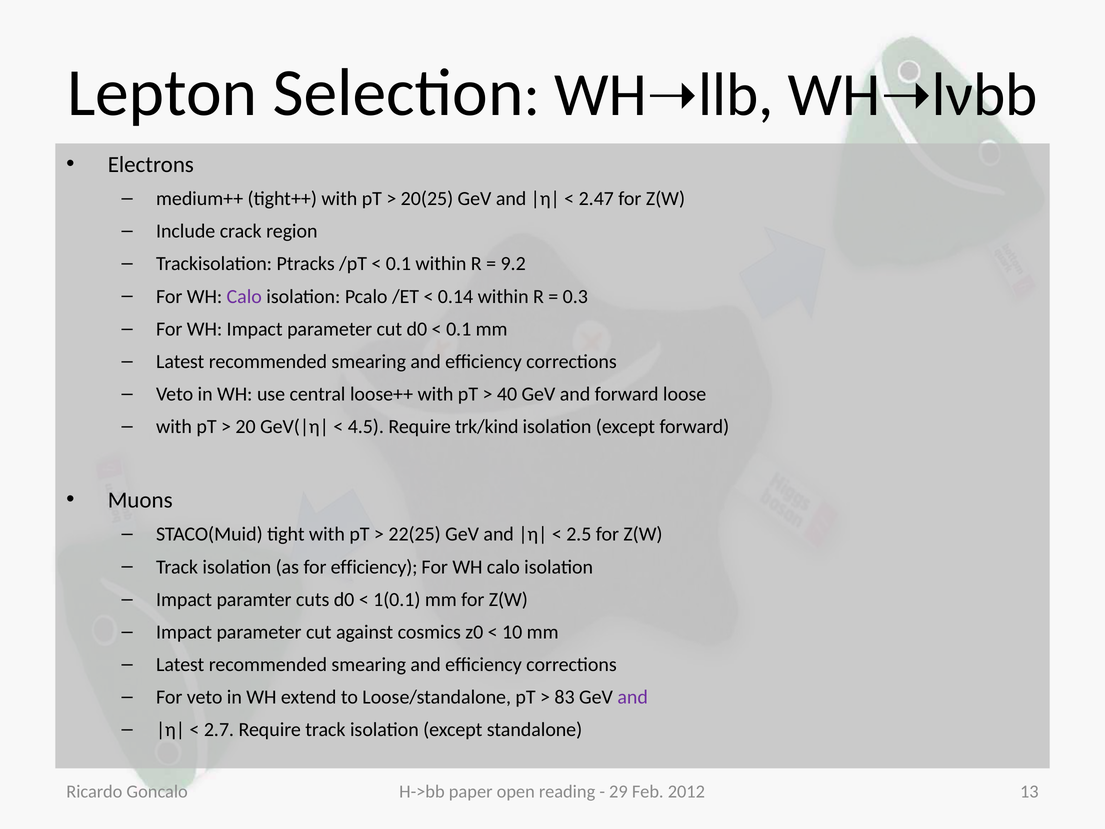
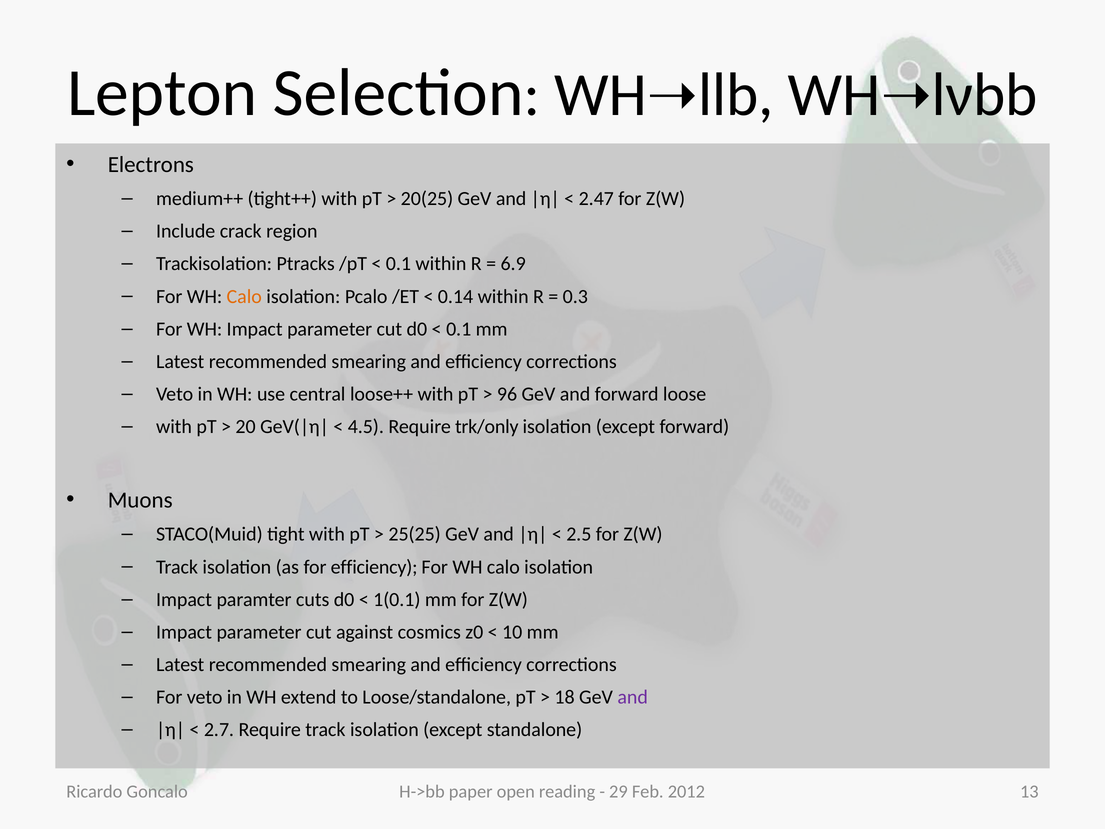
9.2: 9.2 -> 6.9
Calo at (244, 296) colour: purple -> orange
40: 40 -> 96
trk/kind: trk/kind -> trk/only
22(25: 22(25 -> 25(25
83: 83 -> 18
